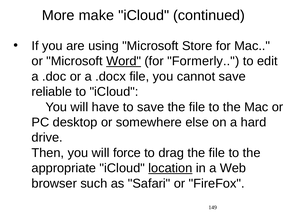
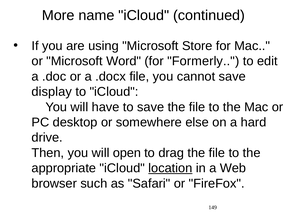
make: make -> name
Word underline: present -> none
reliable: reliable -> display
force: force -> open
